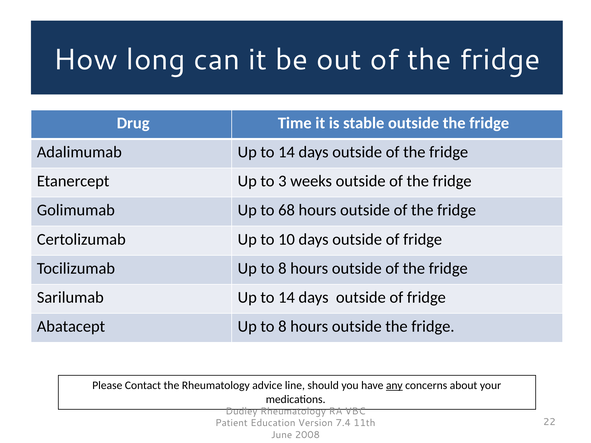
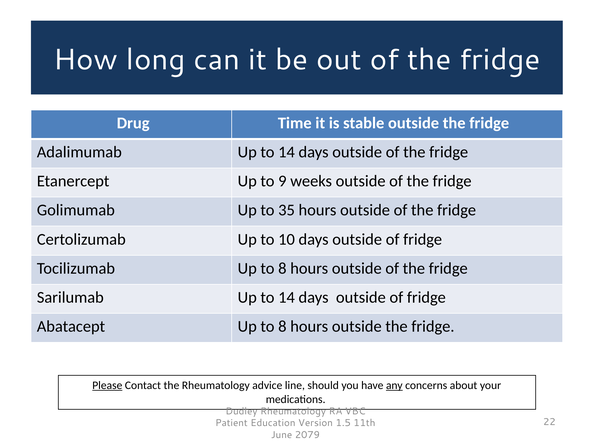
3: 3 -> 9
68: 68 -> 35
Please underline: none -> present
7.4: 7.4 -> 1.5
2008: 2008 -> 2079
